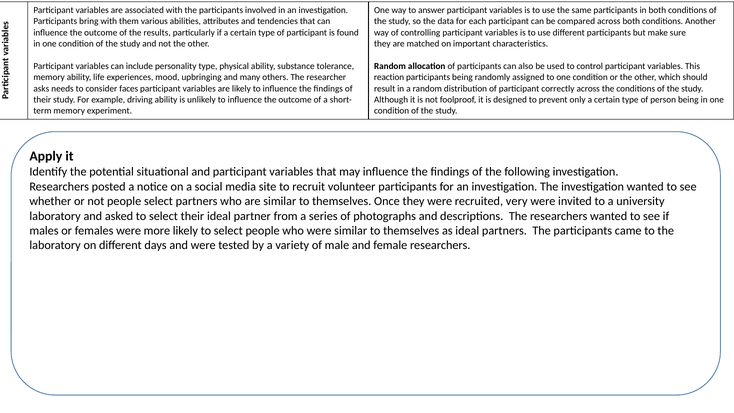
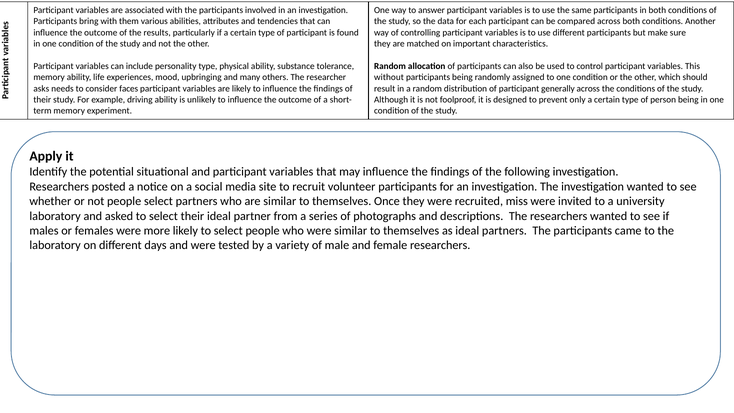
reaction: reaction -> without
correctly: correctly -> generally
very: very -> miss
